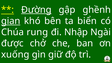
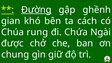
gian underline: present -> none
biển: biển -> cách
Nhập: Nhập -> Chứa
xuống: xuống -> chung
